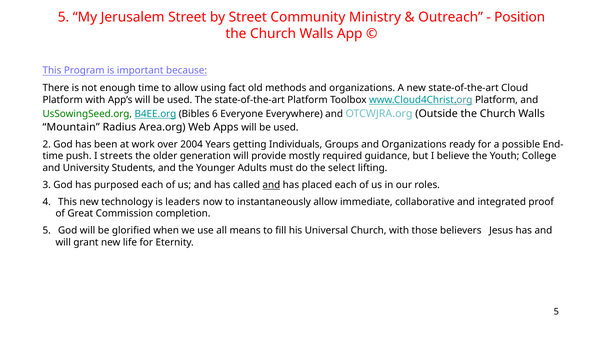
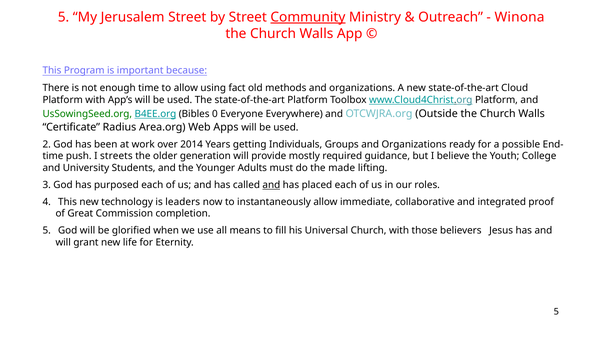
Community underline: none -> present
Position: Position -> Winona
6: 6 -> 0
Mountain: Mountain -> Certificate
2004: 2004 -> 2014
select: select -> made
